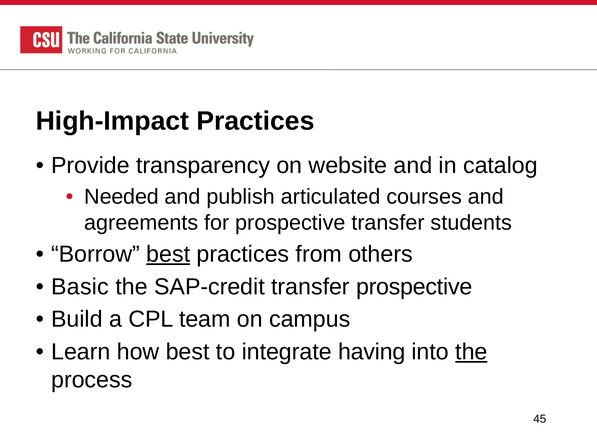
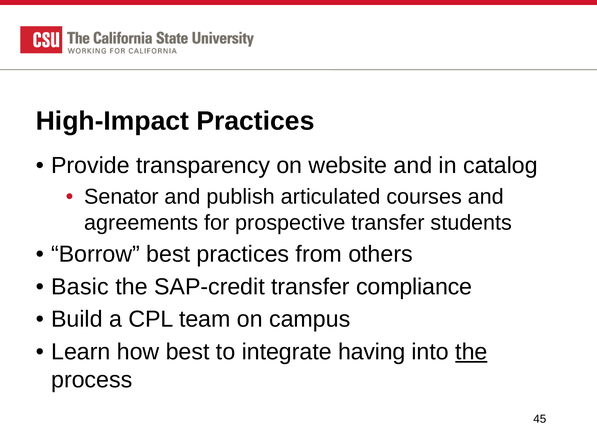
Needed: Needed -> Senator
best at (168, 254) underline: present -> none
transfer prospective: prospective -> compliance
